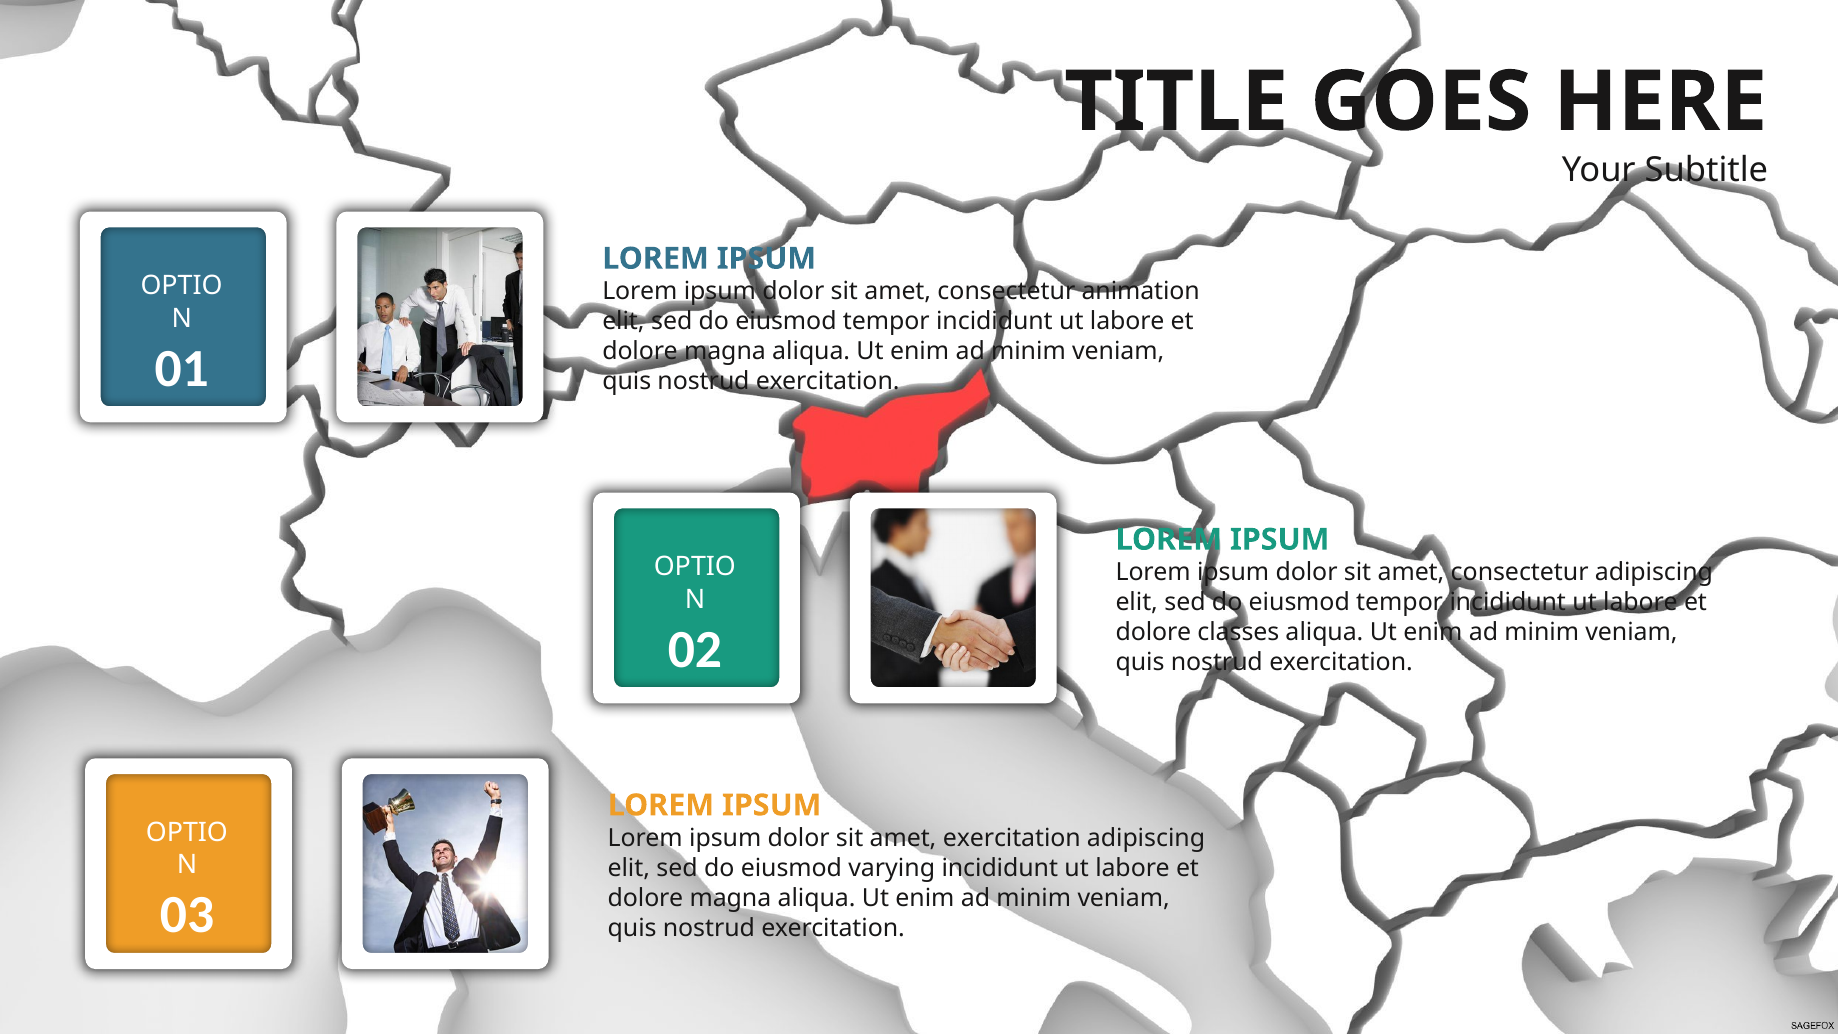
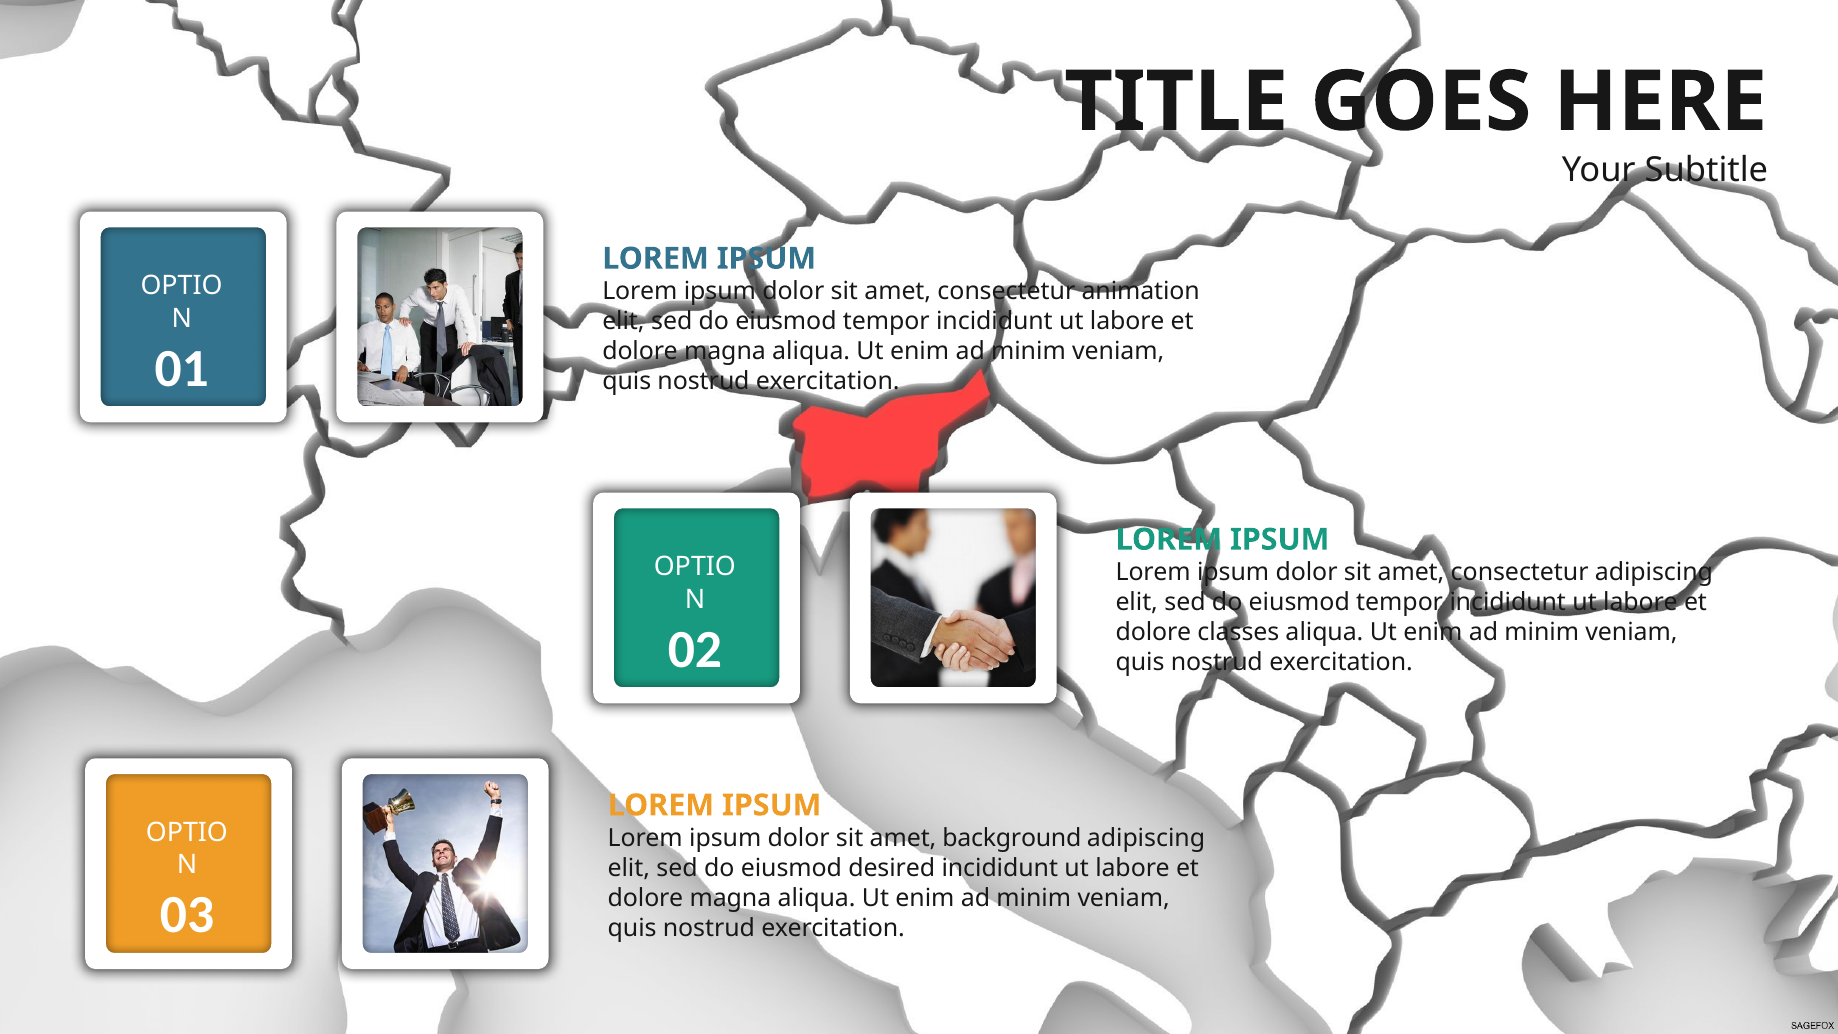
amet exercitation: exercitation -> background
varying: varying -> desired
